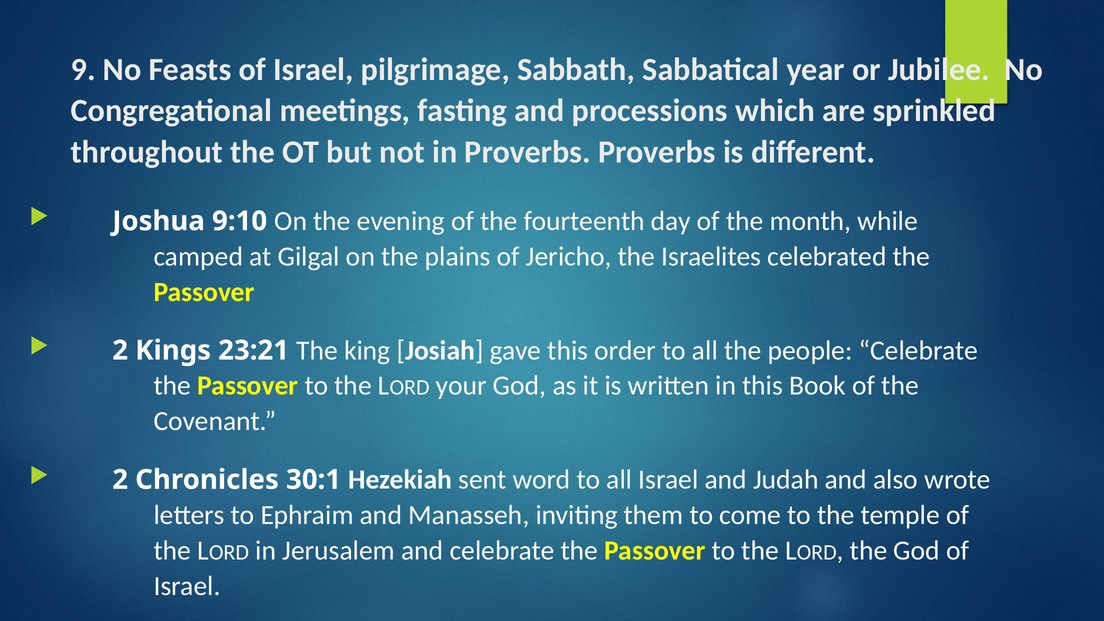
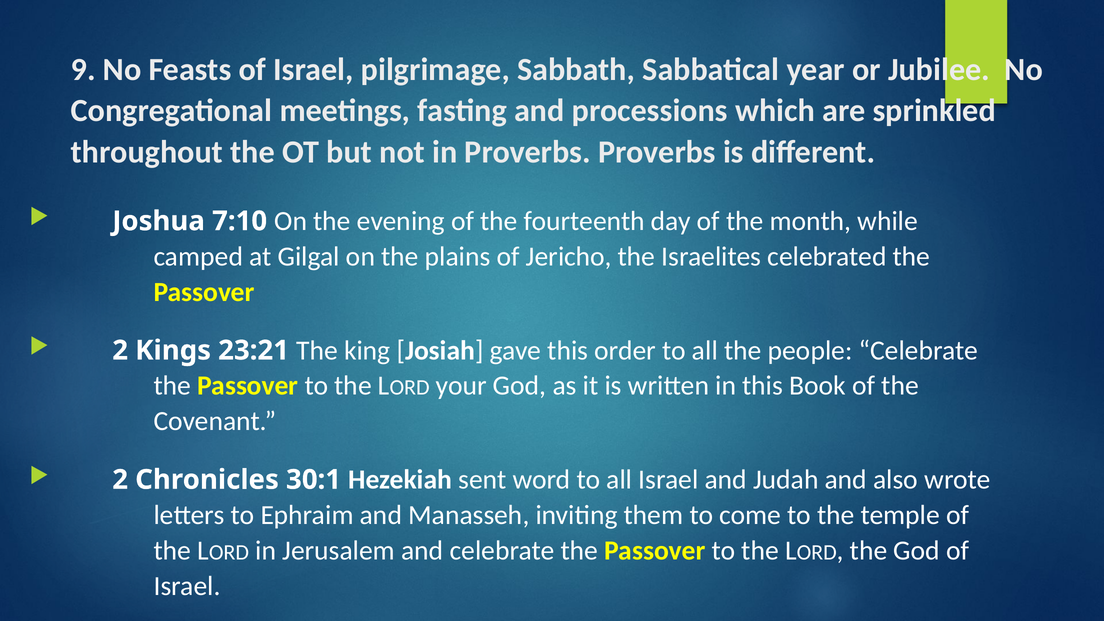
9:10: 9:10 -> 7:10
